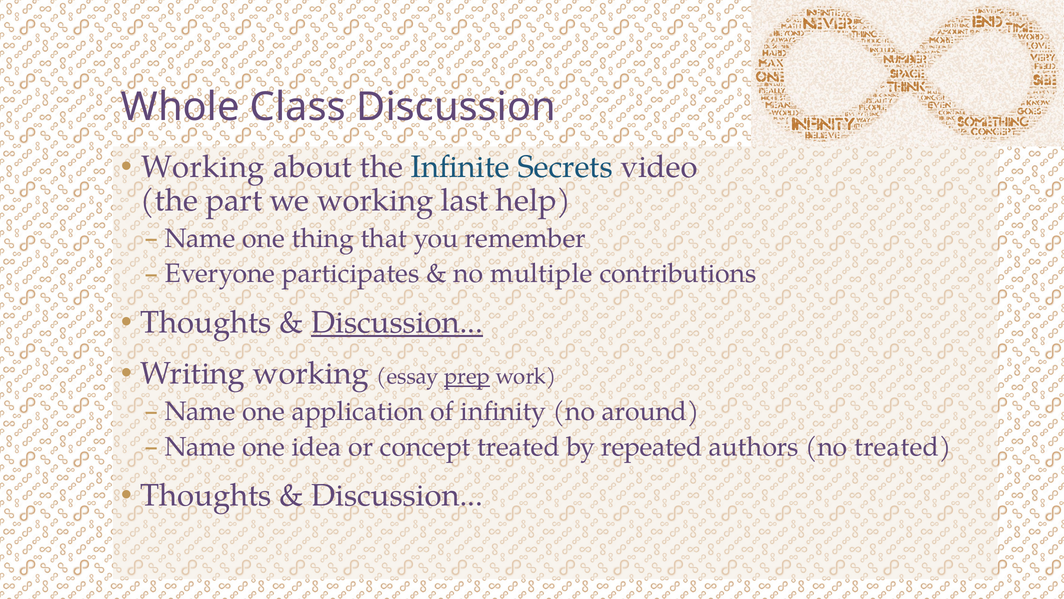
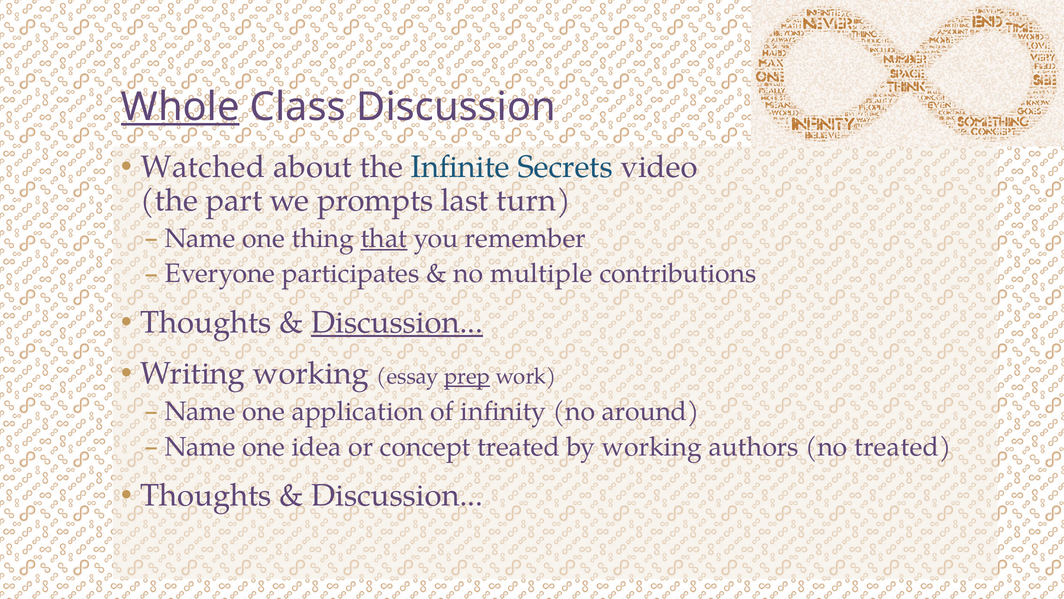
Whole underline: none -> present
Working at (203, 167): Working -> Watched
we working: working -> prompts
help: help -> turn
that underline: none -> present
by repeated: repeated -> working
